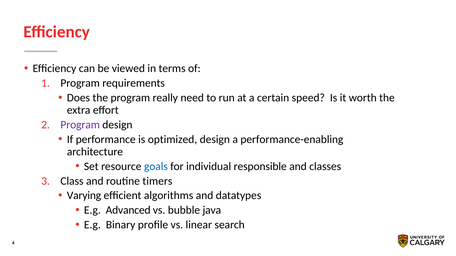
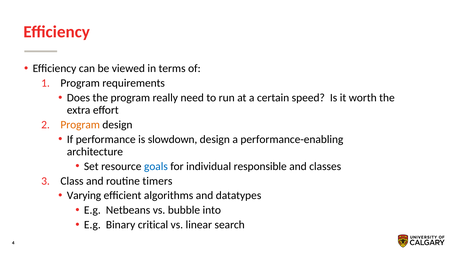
Program at (80, 125) colour: purple -> orange
optimized: optimized -> slowdown
Advanced: Advanced -> Netbeans
java: java -> into
proﬁle: proﬁle -> critical
